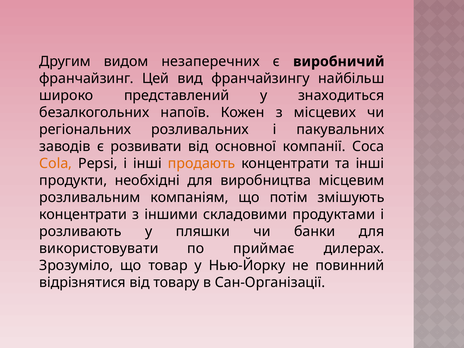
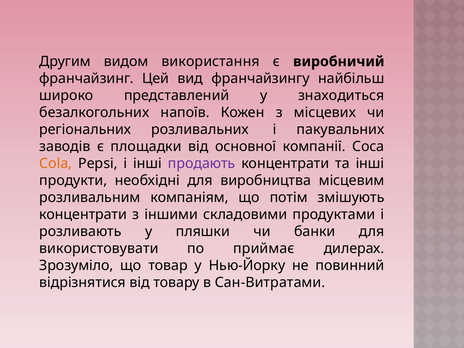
незаперечних: незаперечних -> використання
розвивати: розвивати -> площадки
продають colour: orange -> purple
Сан-Організації: Сан-Організації -> Сан-Витратами
